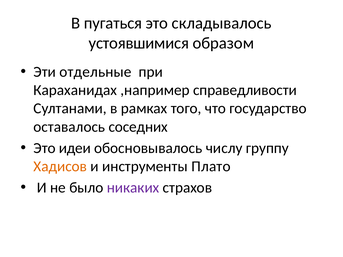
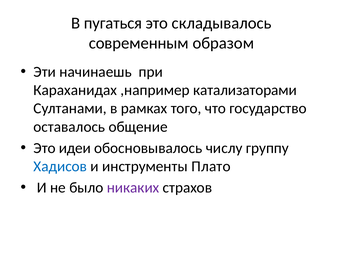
устоявшимися: устоявшимися -> современным
отдельные: отдельные -> начинаешь
справедливости: справедливости -> катализаторами
соседних: соседних -> общение
Хадисов colour: orange -> blue
